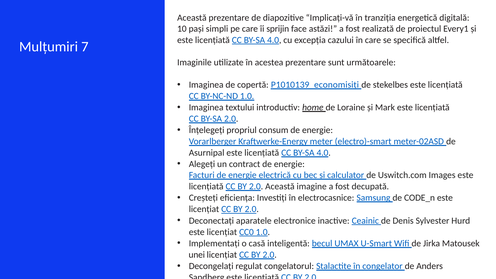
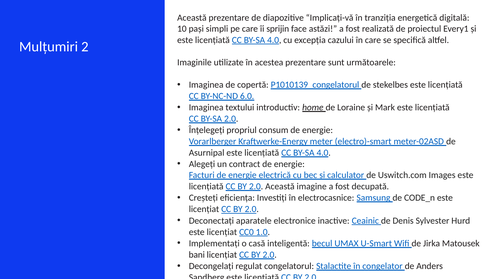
7: 7 -> 2
P1010139_economisiți: P1010139_economisiți -> P1010139_congelatorul
BY-NC-ND 1.0: 1.0 -> 6.0
unei: unei -> bani
